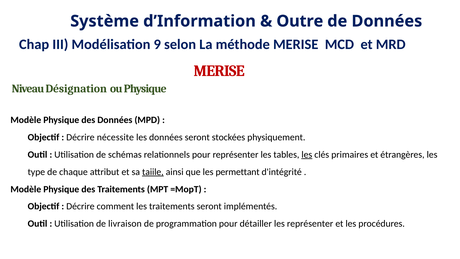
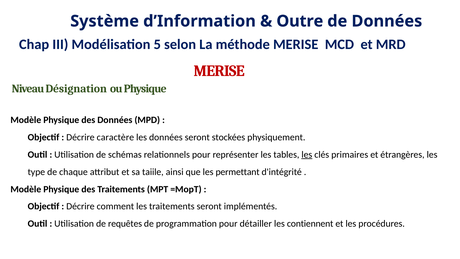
9: 9 -> 5
nécessite: nécessite -> caractère
taiile underline: present -> none
livraison: livraison -> requêtes
les représenter: représenter -> contiennent
